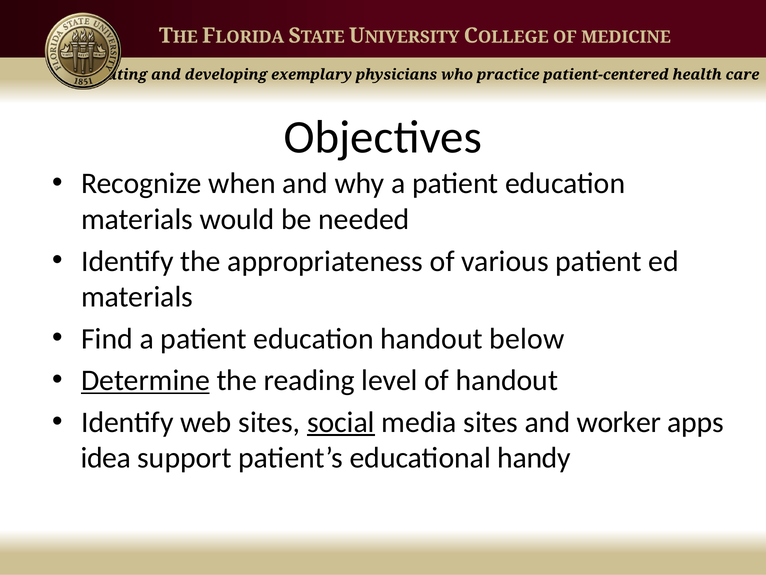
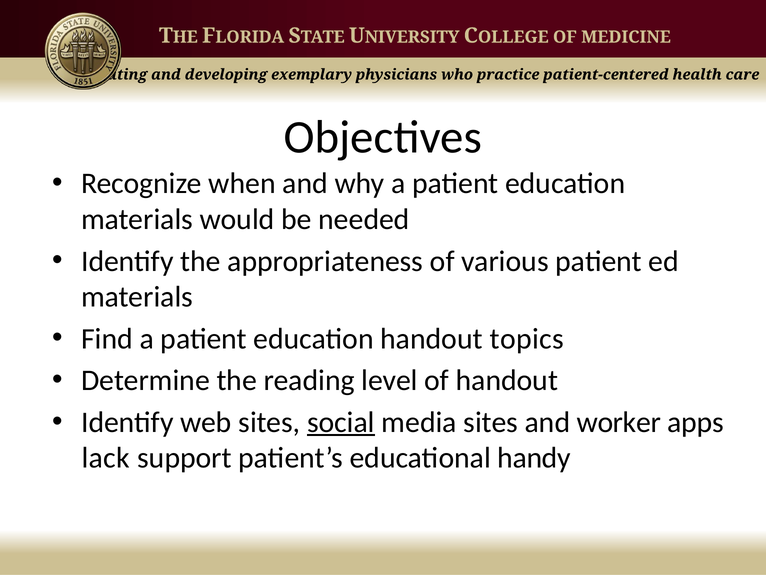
below: below -> topics
Determine underline: present -> none
idea: idea -> lack
